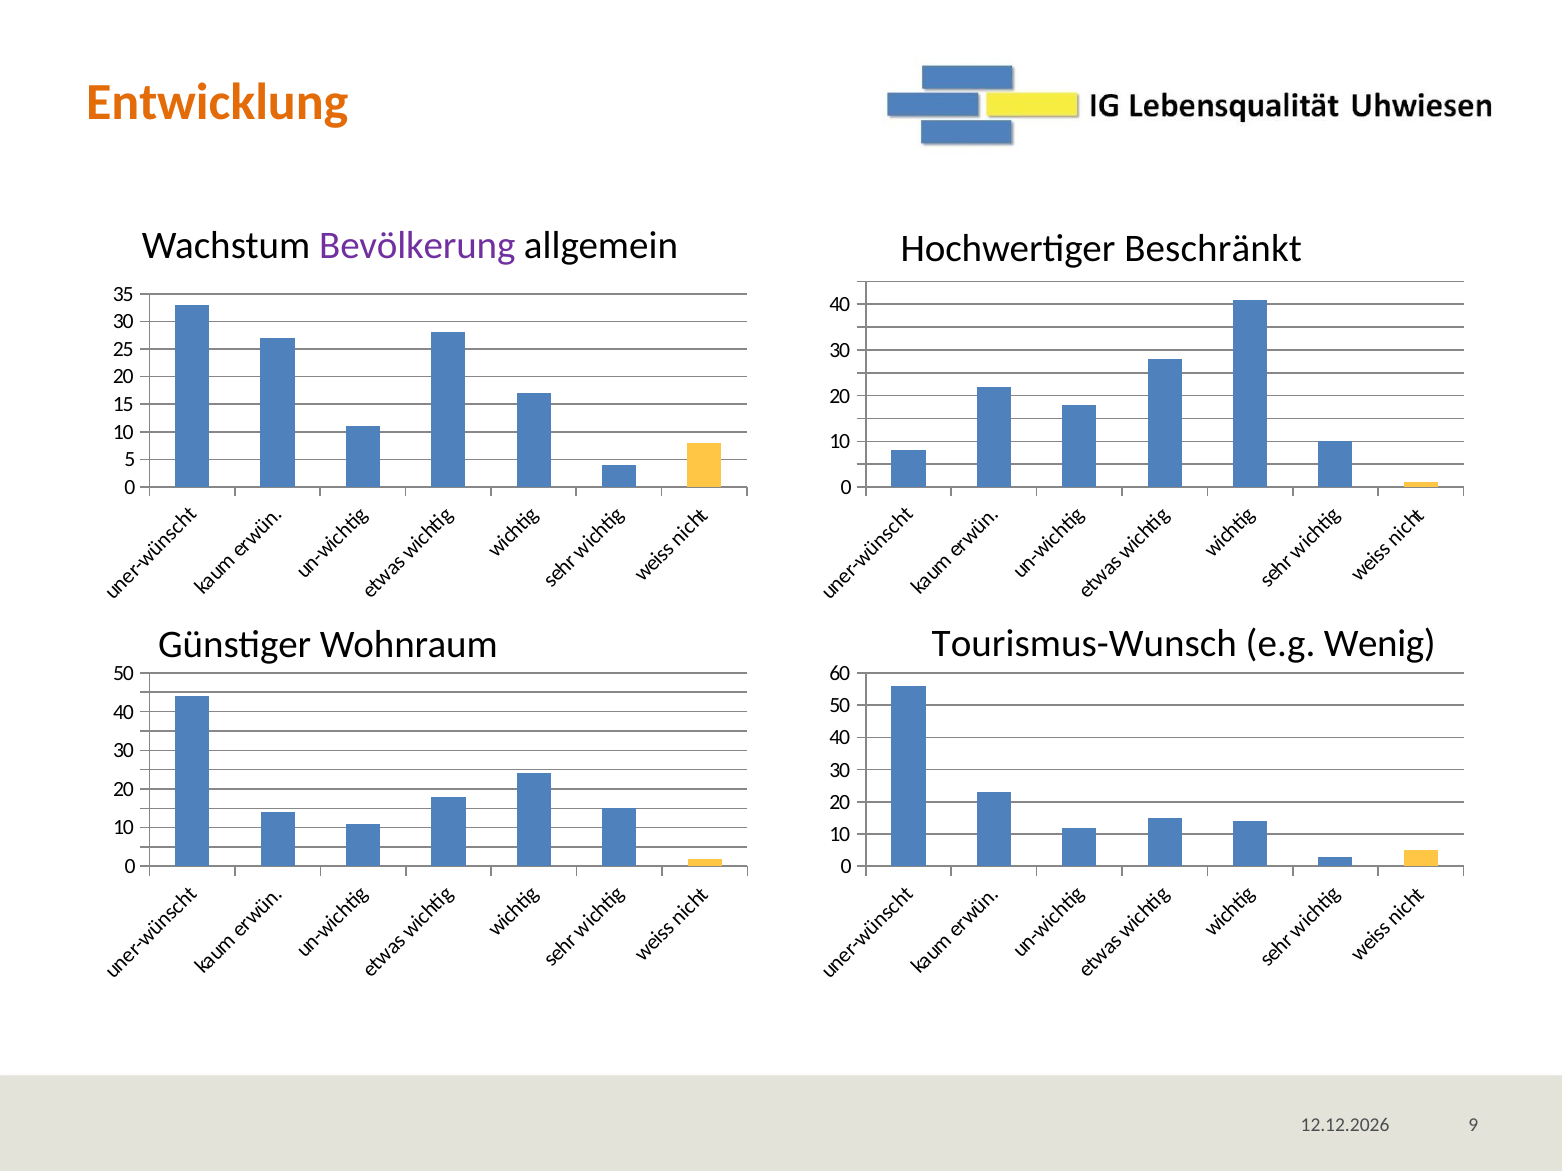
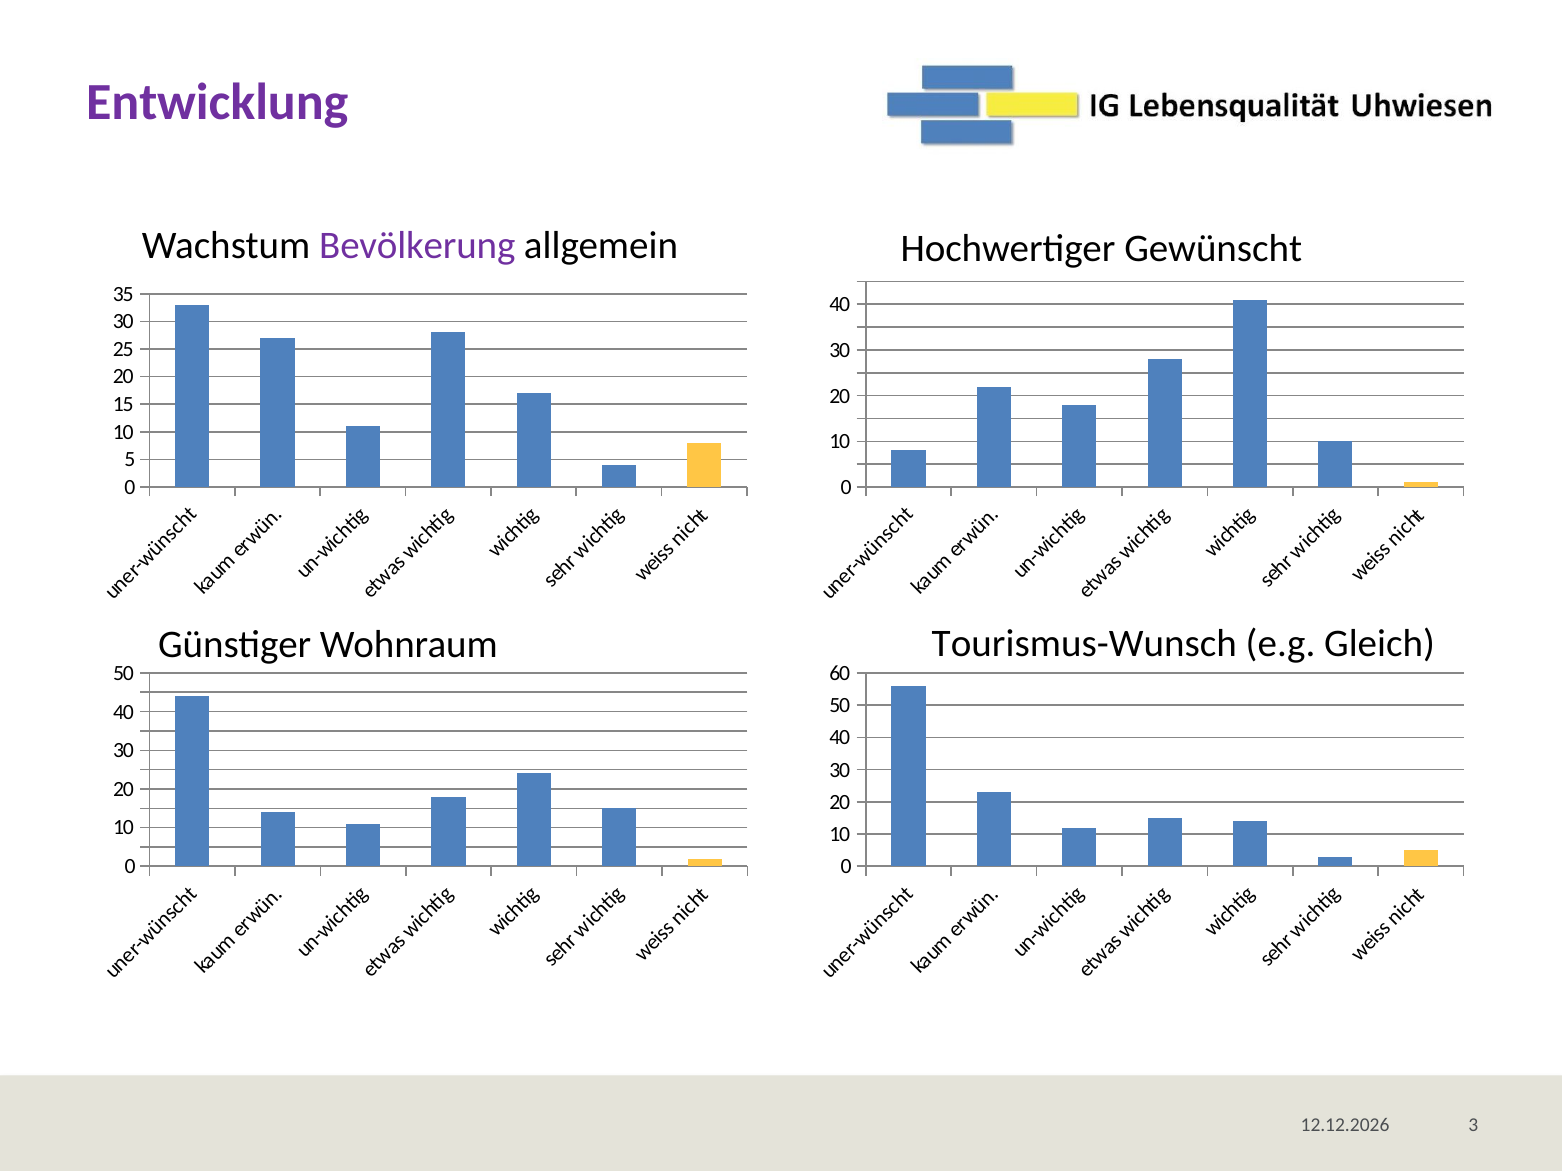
Entwicklung colour: orange -> purple
Beschränkt: Beschränkt -> Gewünscht
Wenig: Wenig -> Gleich
9: 9 -> 3
